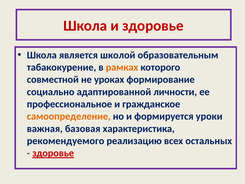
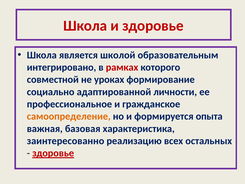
табакокурение: табакокурение -> интегрировано
рамках colour: orange -> red
уроки: уроки -> опыта
рекомендуемого: рекомендуемого -> заинтересованно
